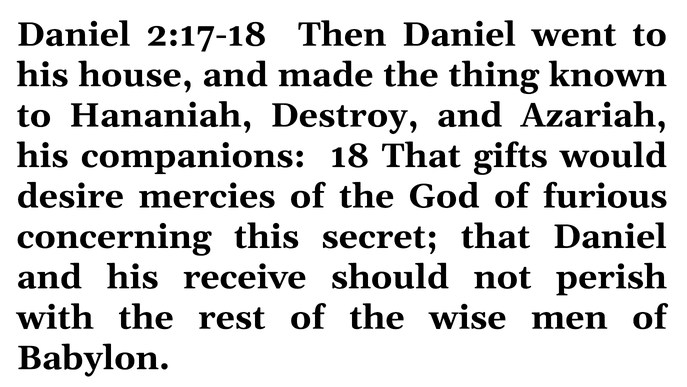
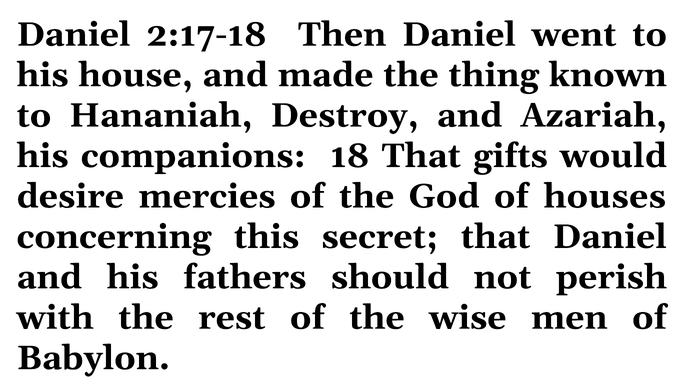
furious: furious -> houses
receive: receive -> fathers
